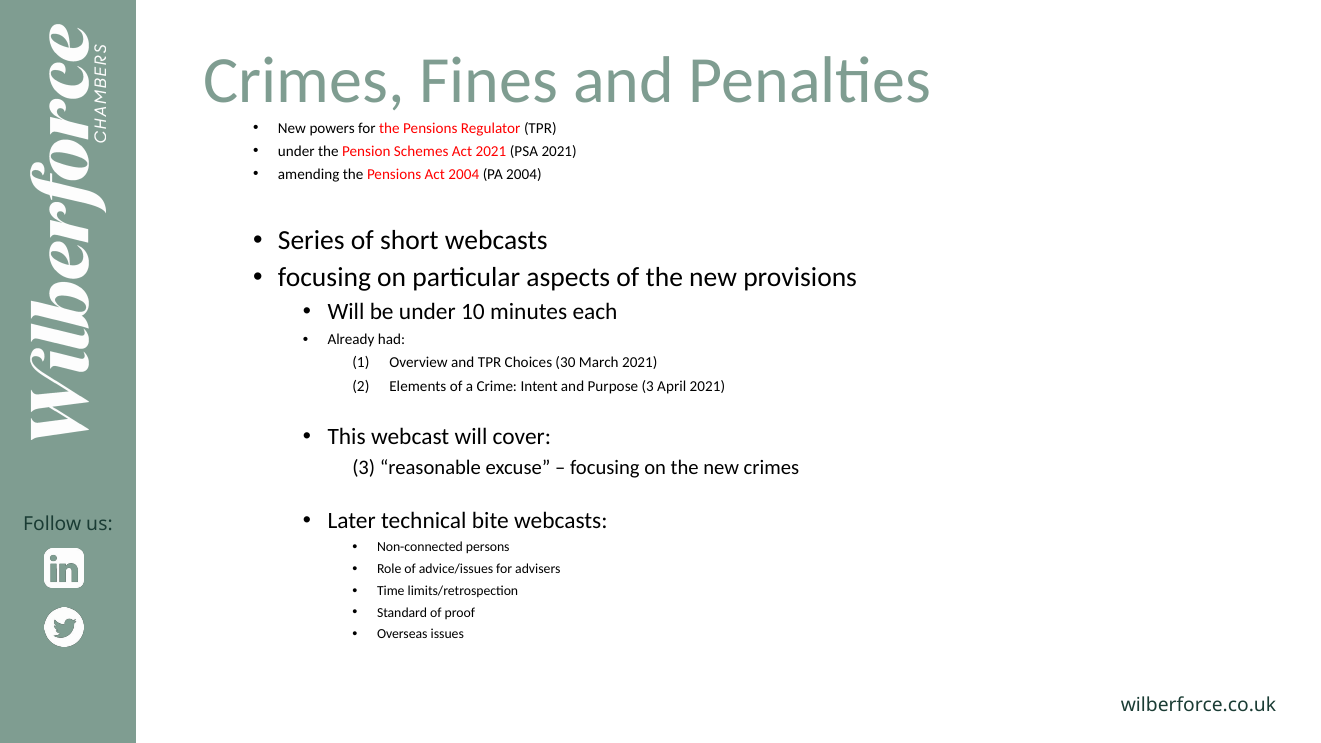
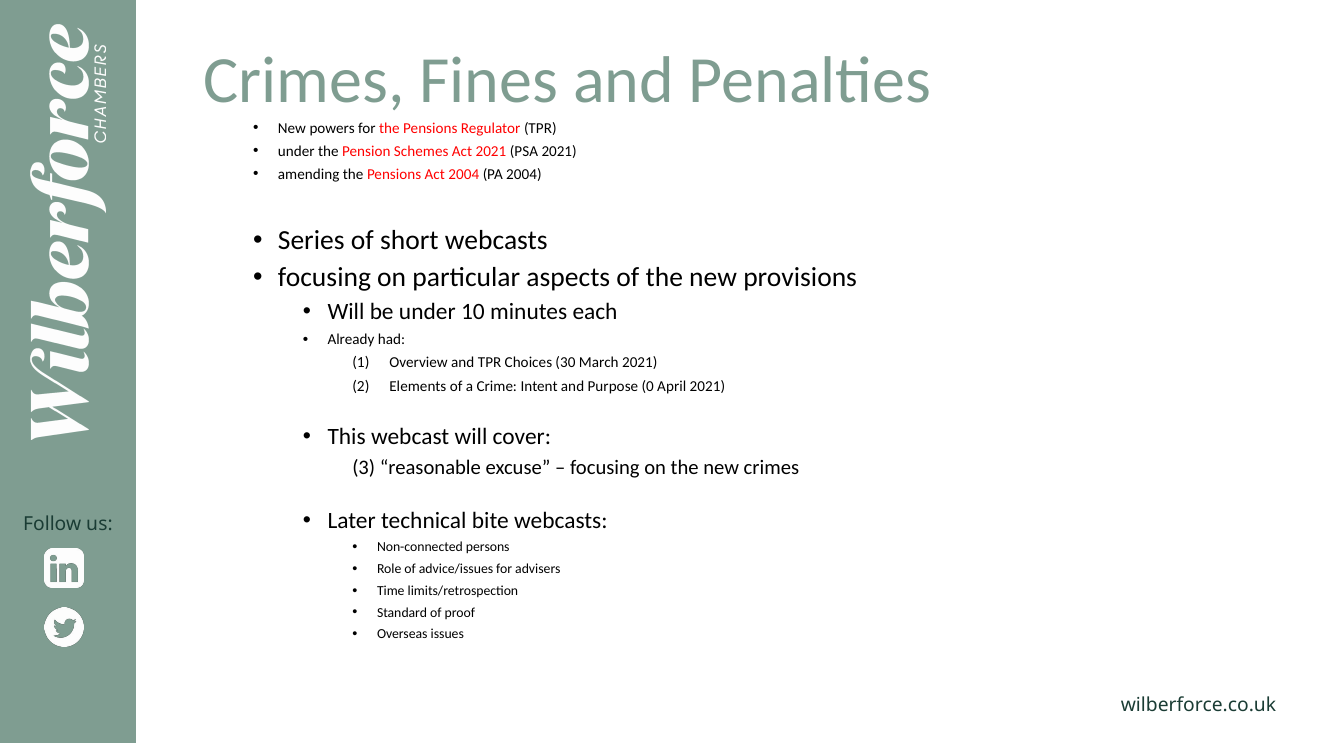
Purpose 3: 3 -> 0
